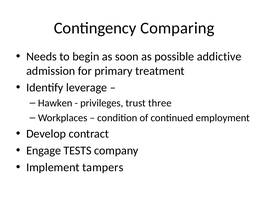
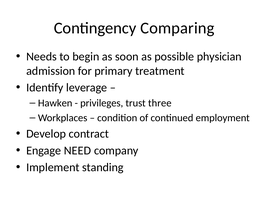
addictive: addictive -> physician
TESTS: TESTS -> NEED
tampers: tampers -> standing
